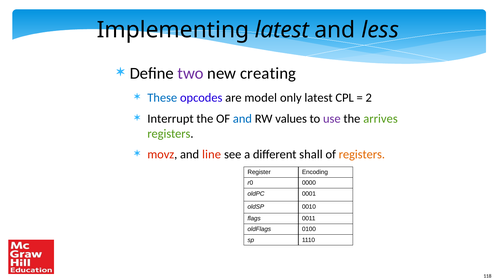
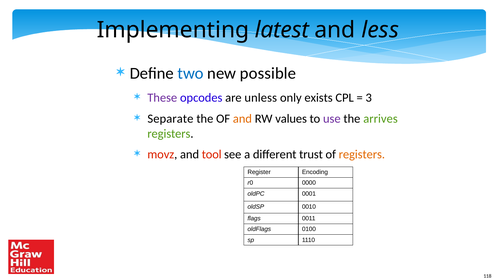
two colour: purple -> blue
creating: creating -> possible
These colour: blue -> purple
model: model -> unless
only latest: latest -> exists
2: 2 -> 3
Interrupt: Interrupt -> Separate
and at (242, 119) colour: blue -> orange
line: line -> tool
shall: shall -> trust
